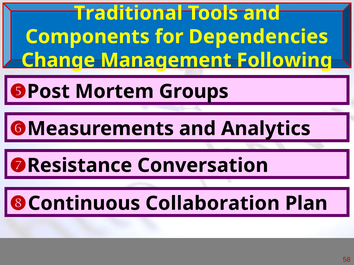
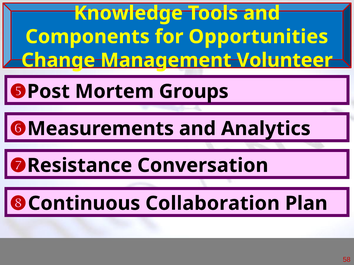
Traditional: Traditional -> Knowledge
Dependencies: Dependencies -> Opportunities
Following: Following -> Volunteer
